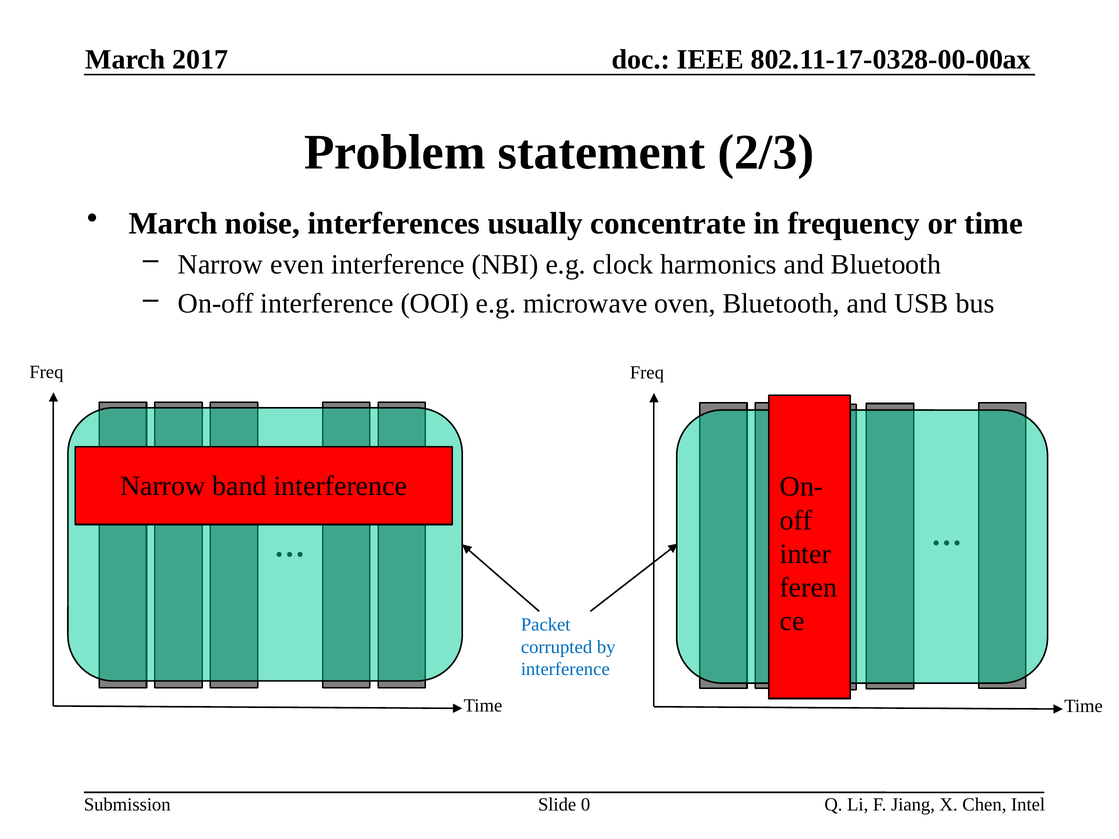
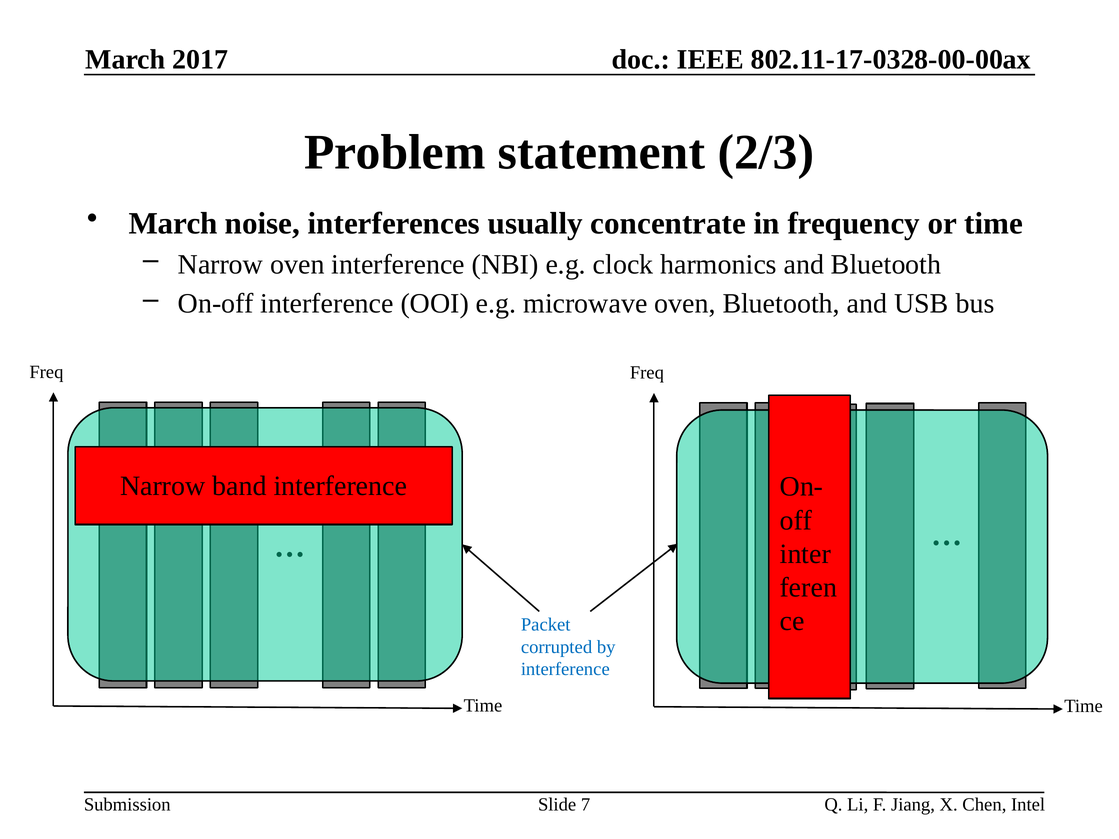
Narrow even: even -> oven
0: 0 -> 7
